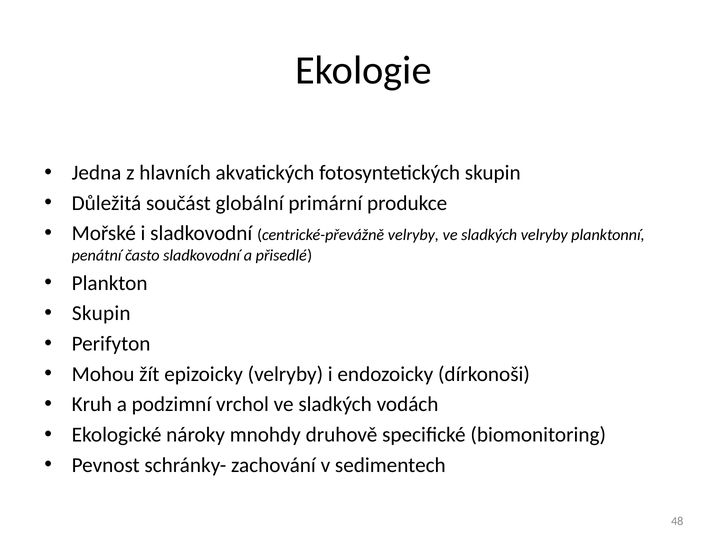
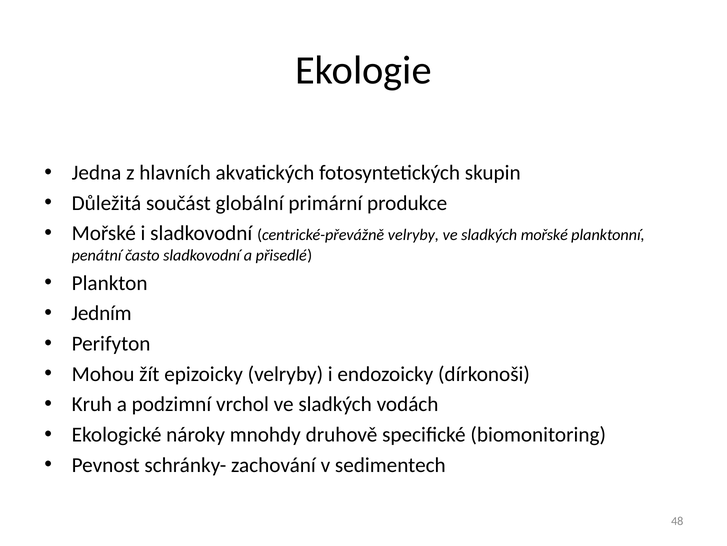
sladkých velryby: velryby -> mořské
Skupin at (101, 313): Skupin -> Jedním
